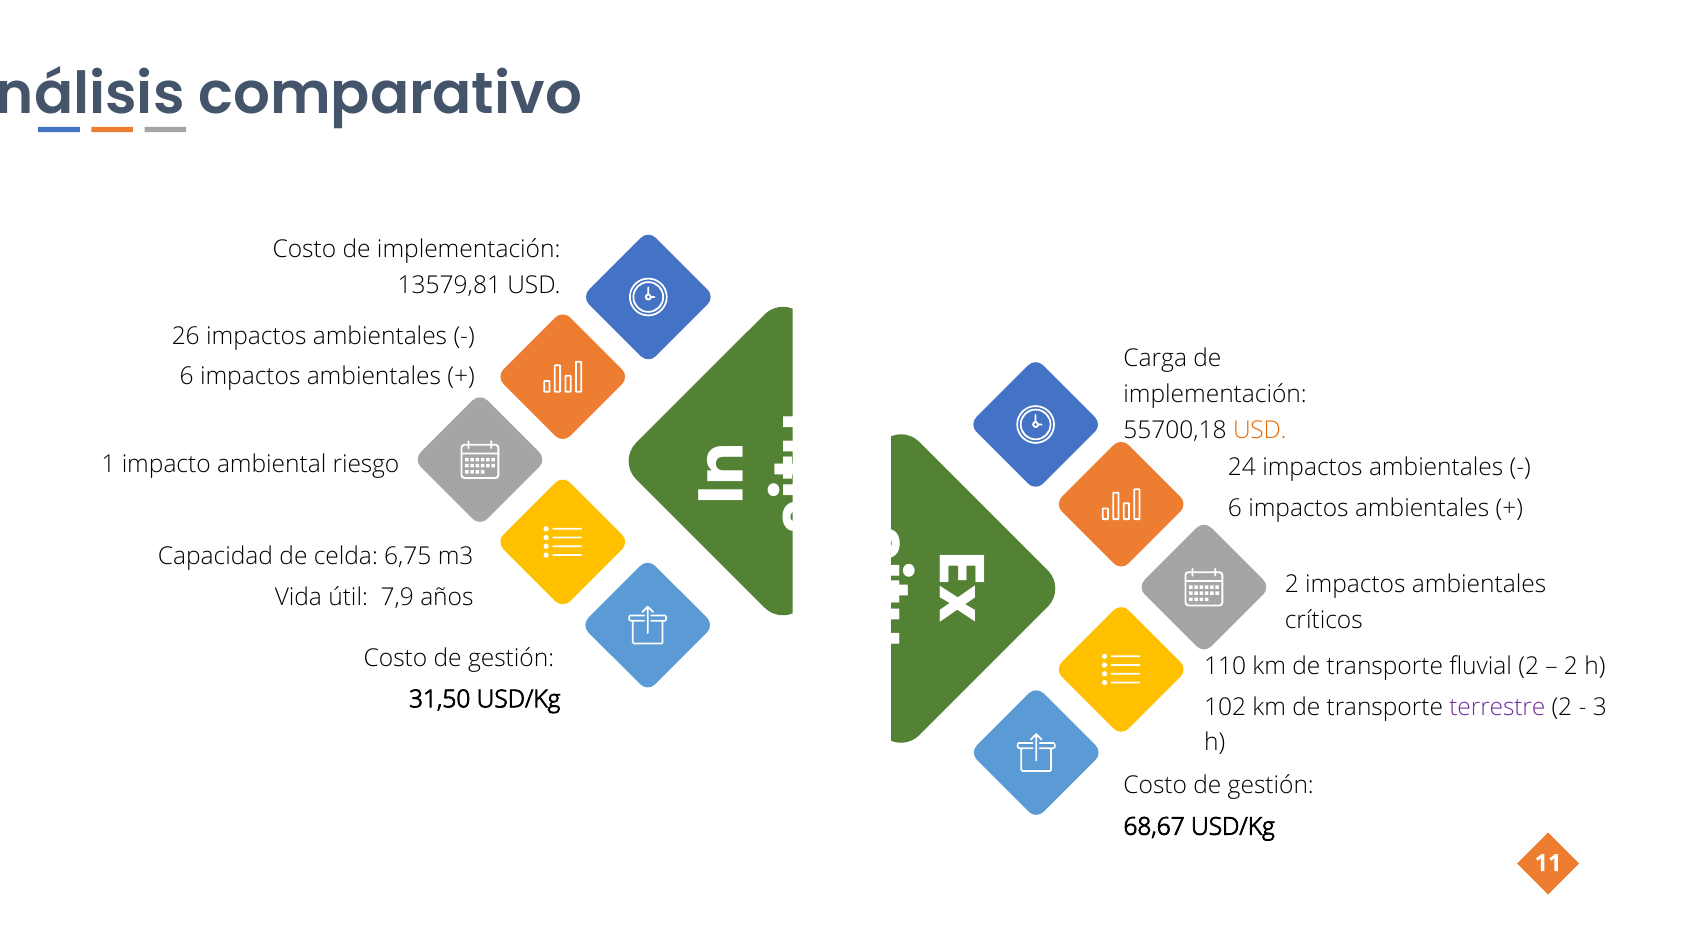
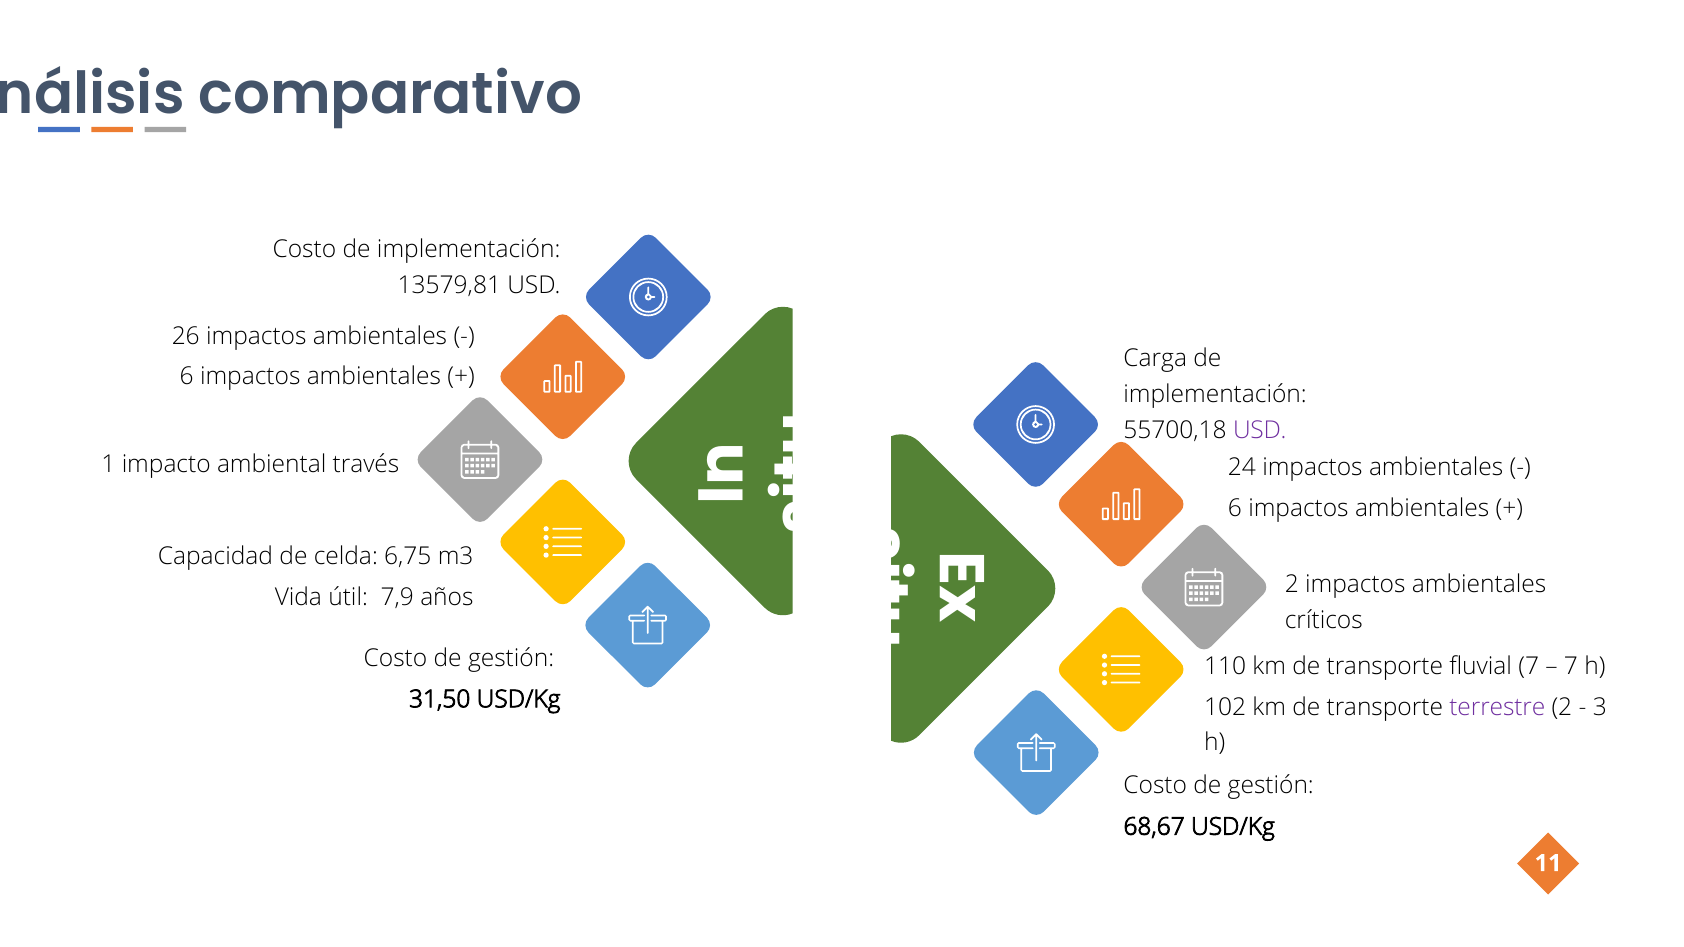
USD at (1260, 431) colour: orange -> purple
riesgo: riesgo -> través
fluvial 2: 2 -> 7
2 at (1571, 666): 2 -> 7
